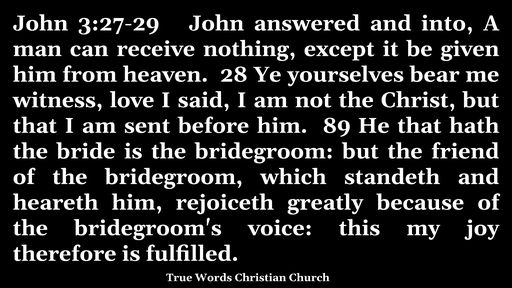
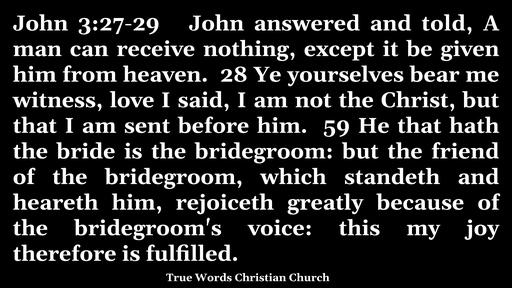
into: into -> told
89: 89 -> 59
